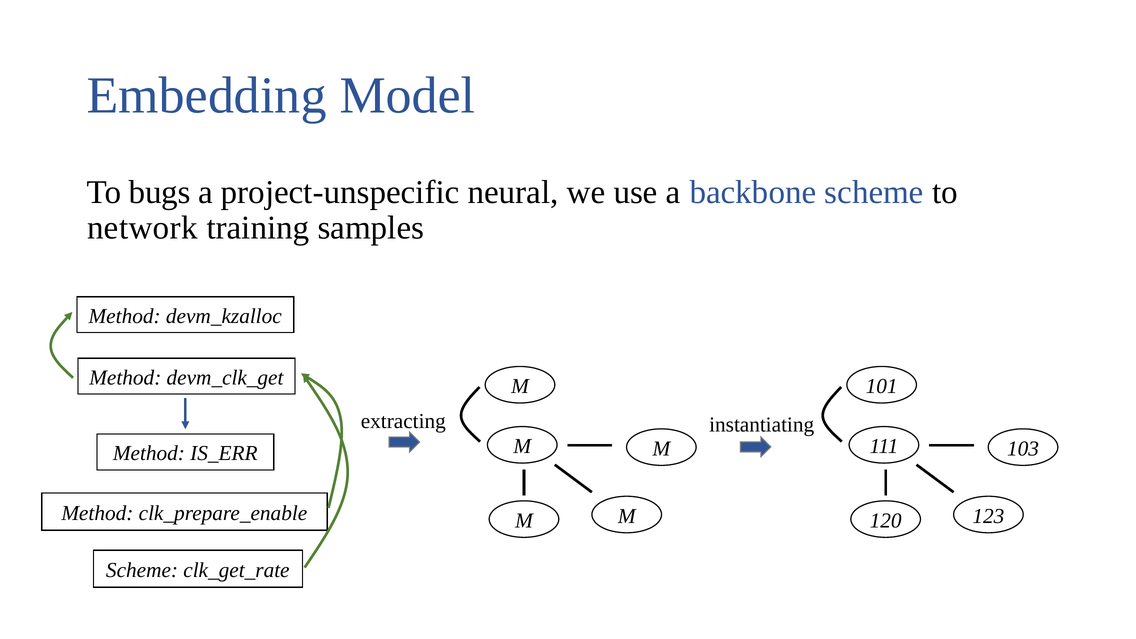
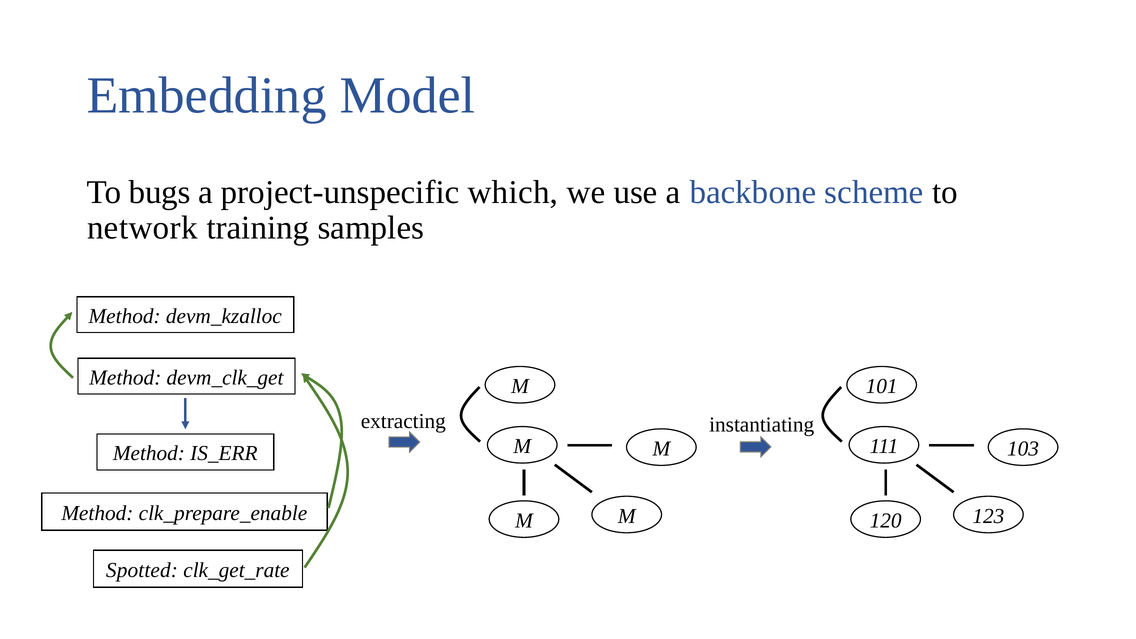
neural: neural -> which
Scheme at (142, 570): Scheme -> Spotted
